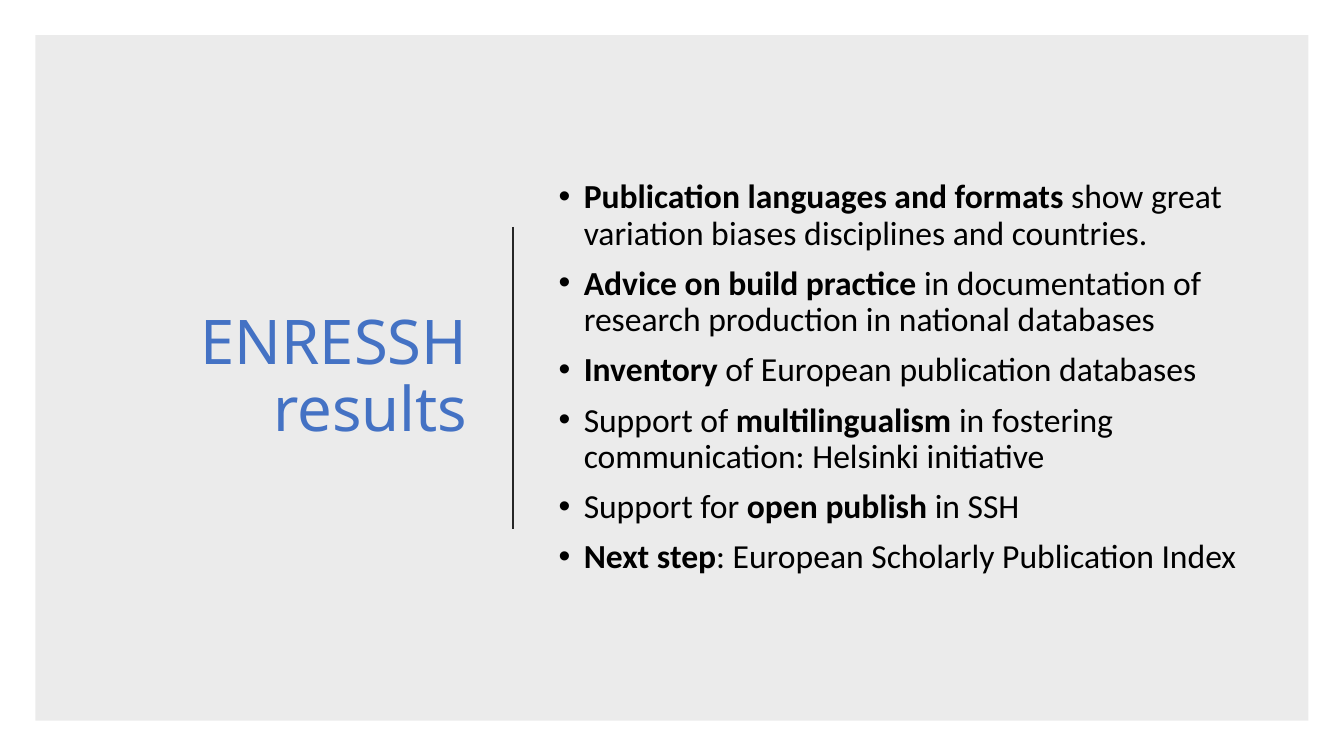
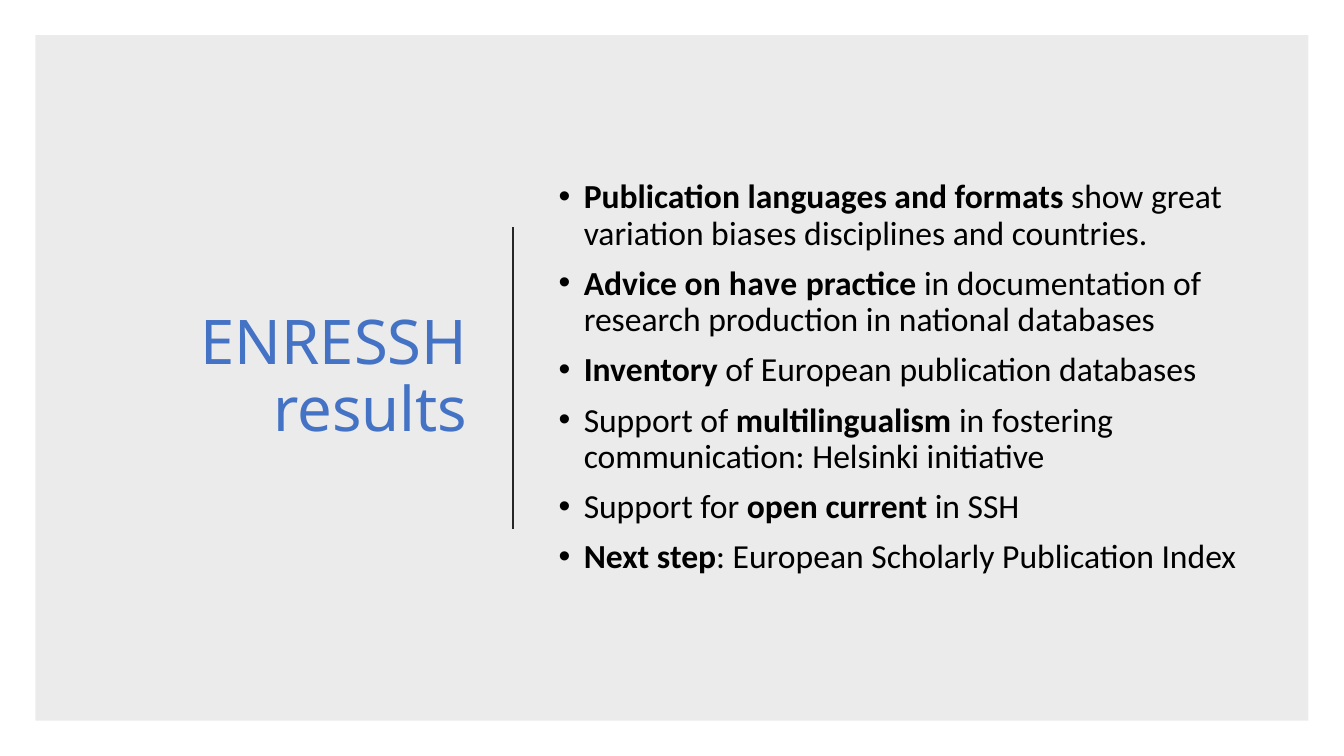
build: build -> have
publish: publish -> current
